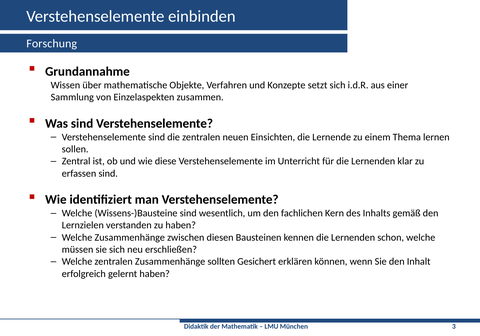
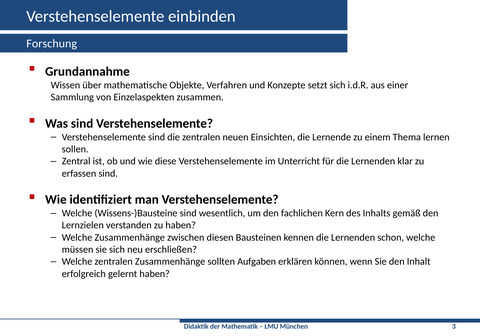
Gesichert: Gesichert -> Aufgaben
